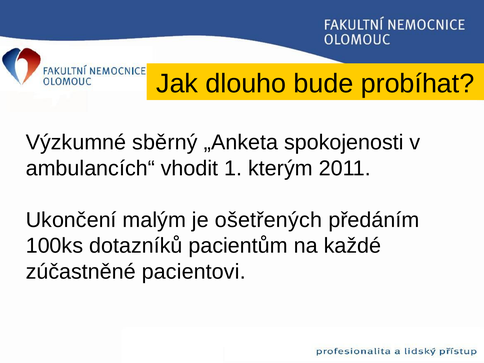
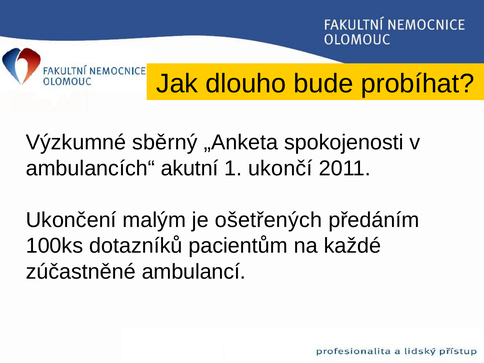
vhodit: vhodit -> akutní
kterým: kterým -> ukončí
pacientovi: pacientovi -> ambulancí
